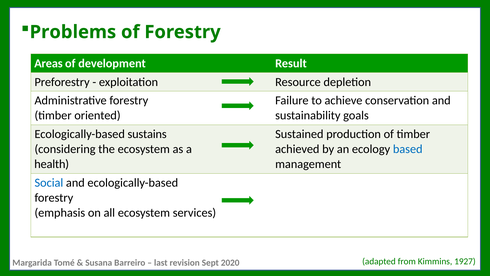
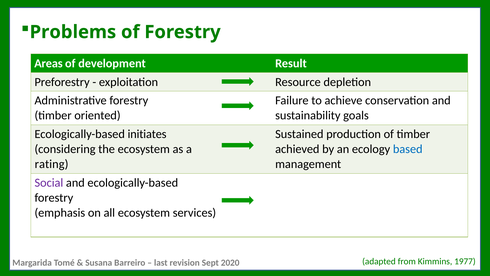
sustains: sustains -> initiates
health: health -> rating
Social colour: blue -> purple
1927: 1927 -> 1977
